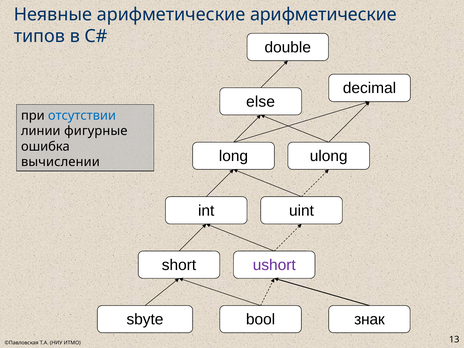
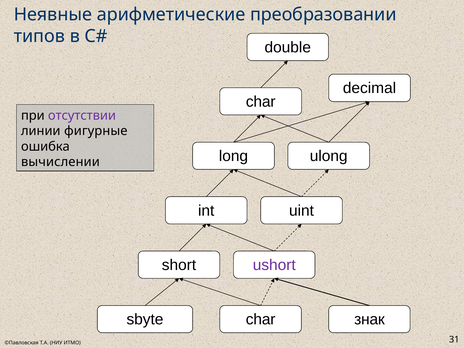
арифметические арифметические: арифметические -> преобразовании
else at (261, 102): else -> char
отсутствии colour: blue -> purple
bool at (261, 320): bool -> char
13: 13 -> 31
